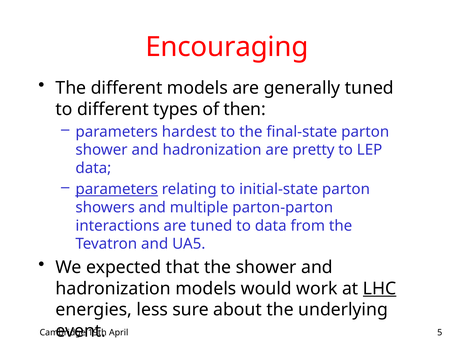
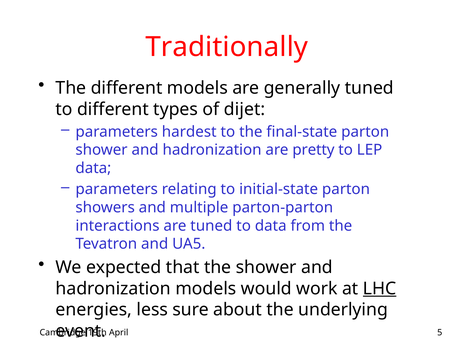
Encouraging: Encouraging -> Traditionally
then: then -> dijet
parameters at (117, 189) underline: present -> none
